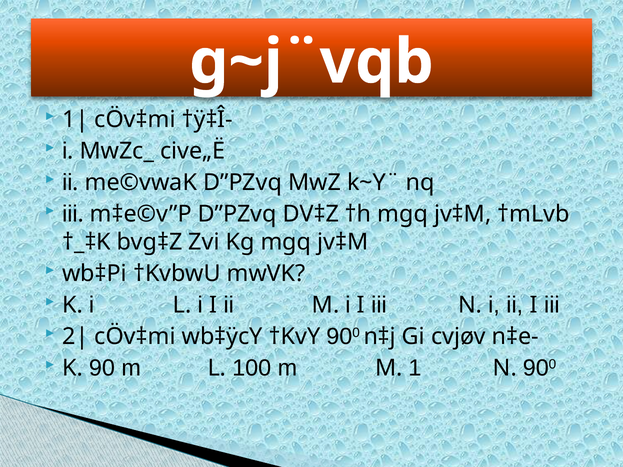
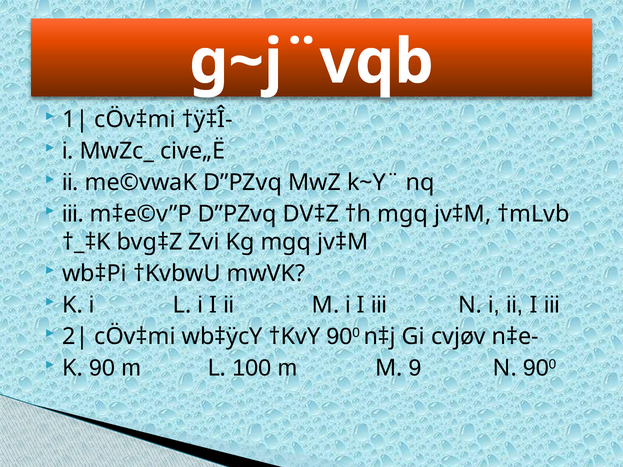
1: 1 -> 9
